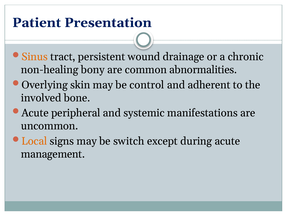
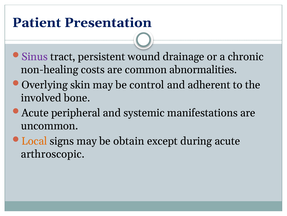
Sinus colour: orange -> purple
bony: bony -> costs
switch: switch -> obtain
management: management -> arthroscopic
